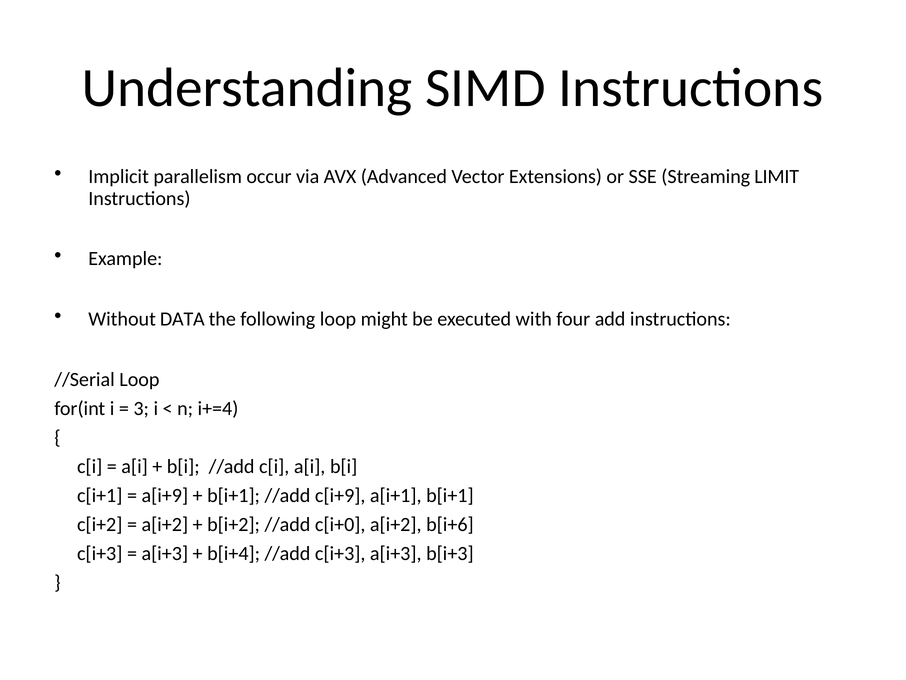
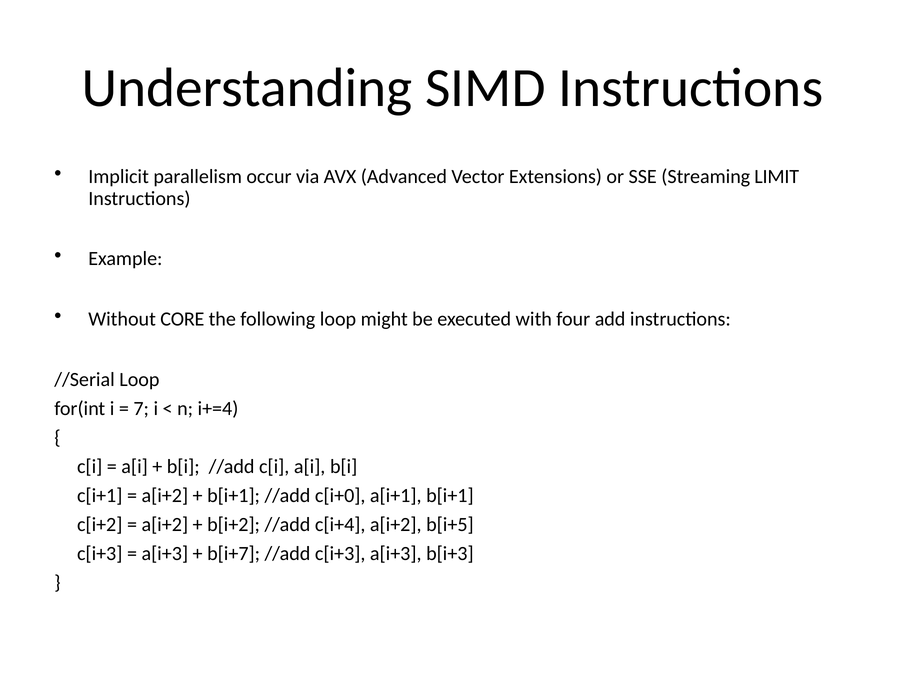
DATA: DATA -> CORE
3: 3 -> 7
a[i+9 at (165, 495): a[i+9 -> a[i+2
c[i+9: c[i+9 -> c[i+0
c[i+0: c[i+0 -> c[i+4
b[i+6: b[i+6 -> b[i+5
b[i+4: b[i+4 -> b[i+7
